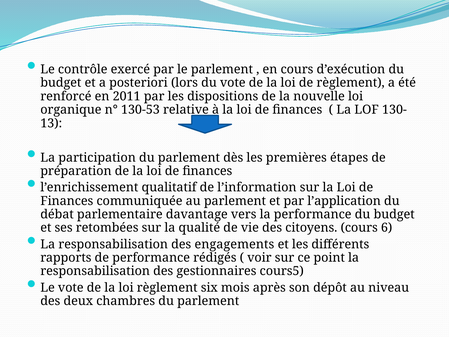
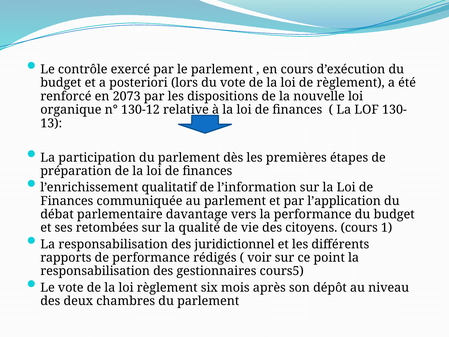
2011: 2011 -> 2073
130-53: 130-53 -> 130-12
6: 6 -> 1
engagements: engagements -> juridictionnel
